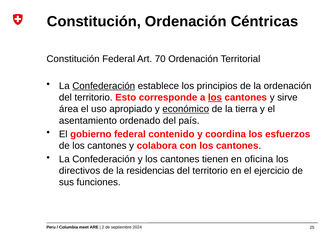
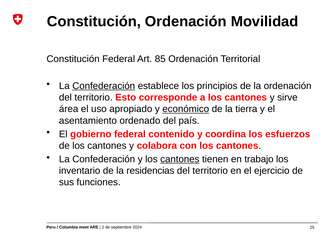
Céntricas: Céntricas -> Movilidad
70: 70 -> 85
los at (215, 98) underline: present -> none
cantones at (180, 159) underline: none -> present
oficina: oficina -> trabajo
directivos: directivos -> inventario
